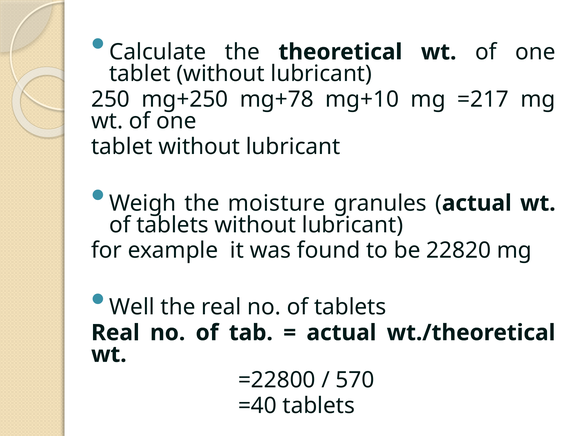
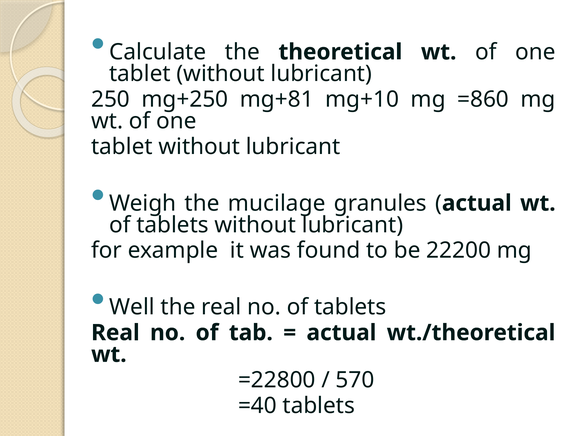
mg+78: mg+78 -> mg+81
=217: =217 -> =860
moisture: moisture -> mucilage
22820: 22820 -> 22200
